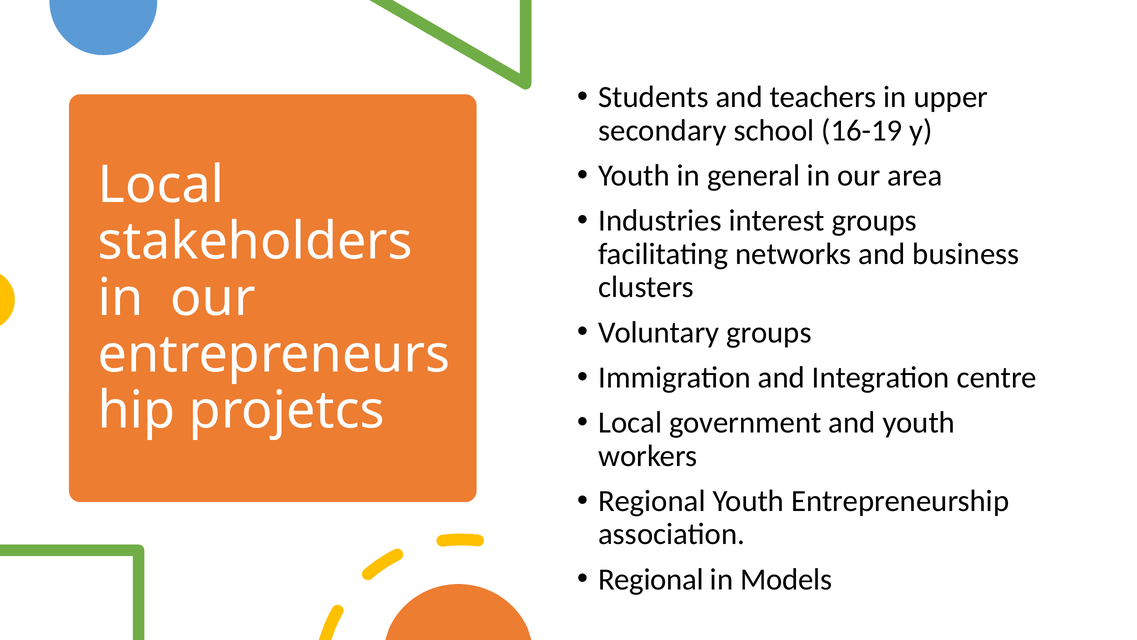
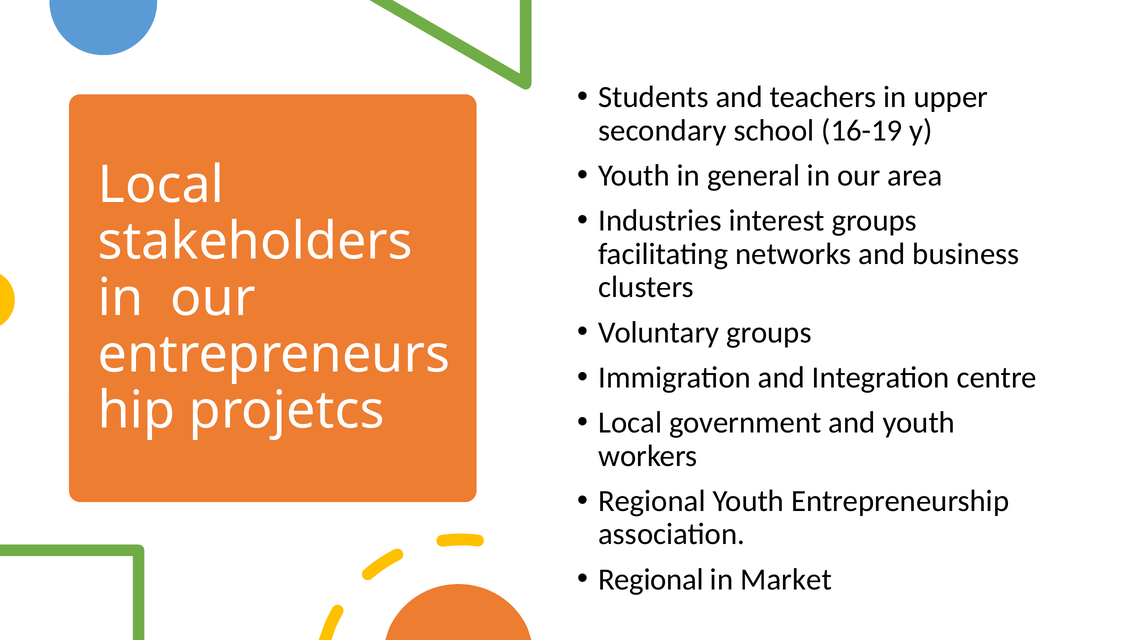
Models: Models -> Market
